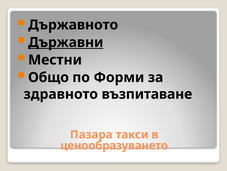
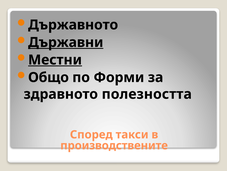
Местни underline: none -> present
възпитаване: възпитаване -> полезността
Пазара: Пазара -> Според
ценообразуването: ценообразуването -> производствените
